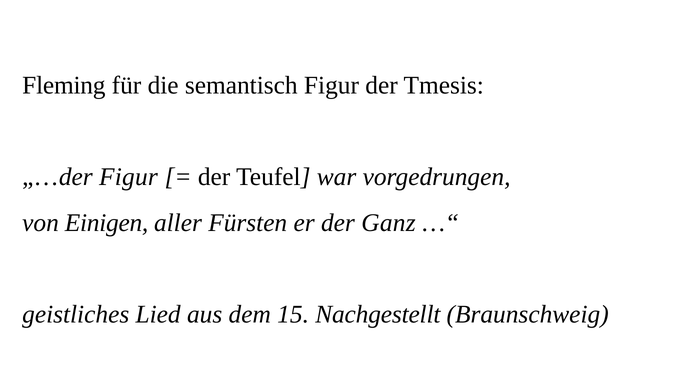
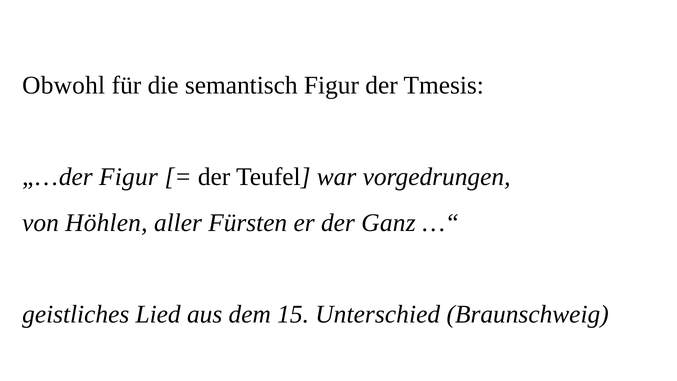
Fleming: Fleming -> Obwohl
Einigen: Einigen -> Höhlen
Nachgestellt: Nachgestellt -> Unterschied
